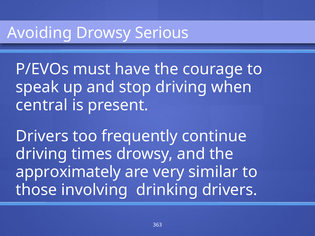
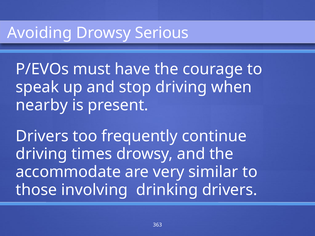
central: central -> nearby
approximately: approximately -> accommodate
